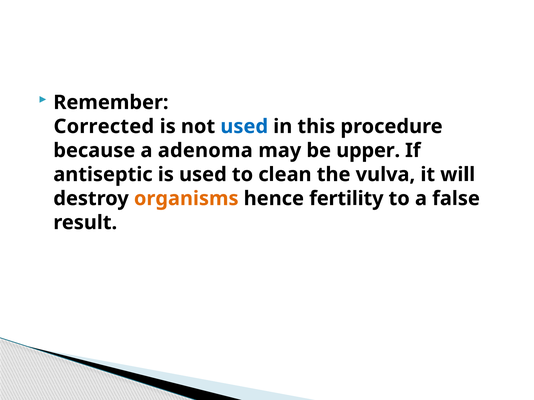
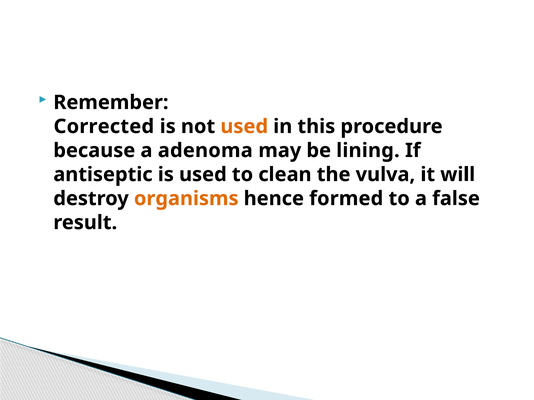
used at (244, 127) colour: blue -> orange
upper: upper -> lining
fertility: fertility -> formed
